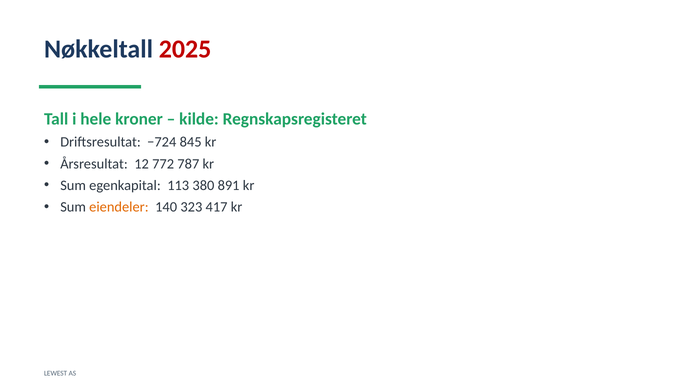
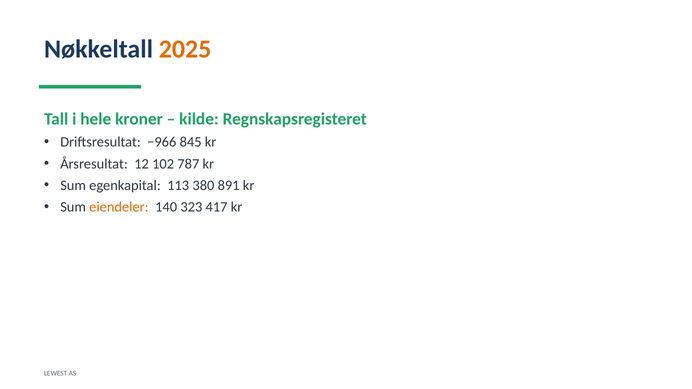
2025 colour: red -> orange
−724: −724 -> −966
772: 772 -> 102
